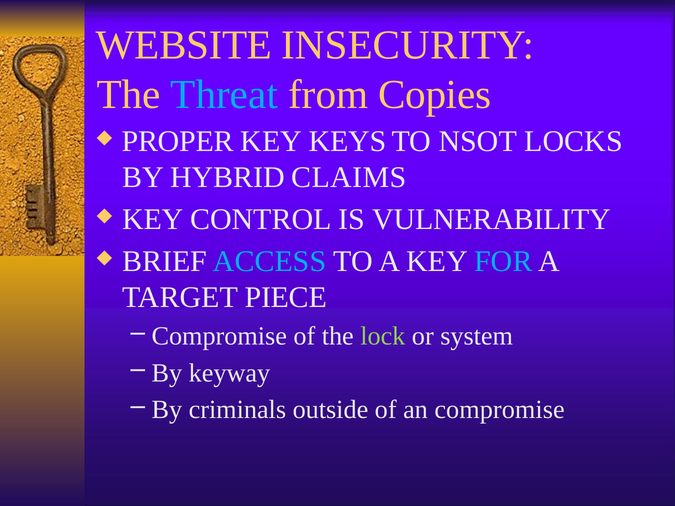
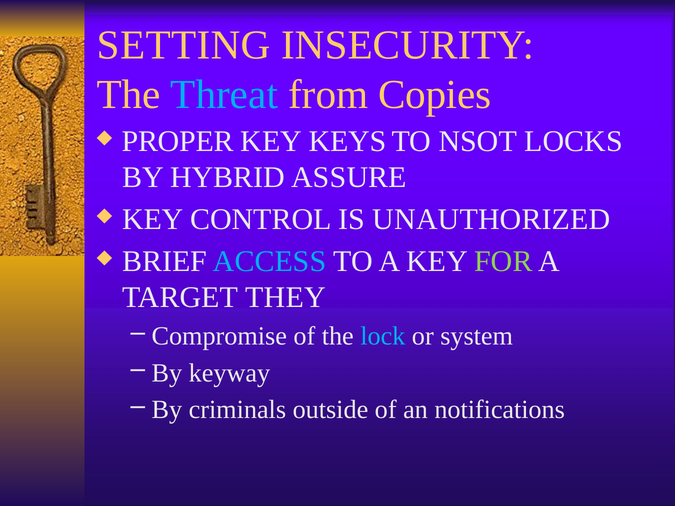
WEBSITE: WEBSITE -> SETTING
CLAIMS: CLAIMS -> ASSURE
VULNERABILITY: VULNERABILITY -> UNAUTHORIZED
FOR colour: light blue -> light green
PIECE: PIECE -> THEY
lock colour: light green -> light blue
an compromise: compromise -> notifications
